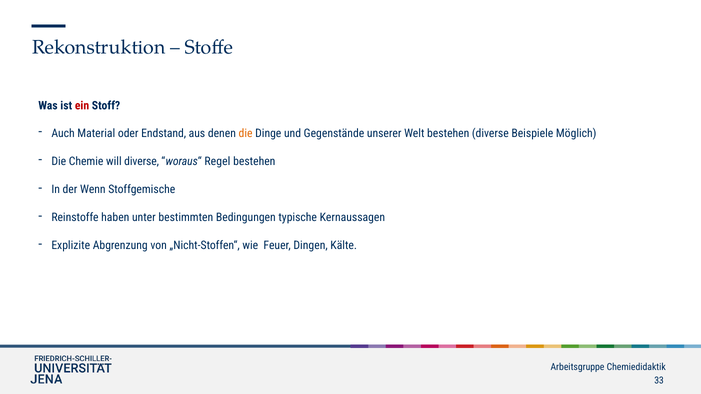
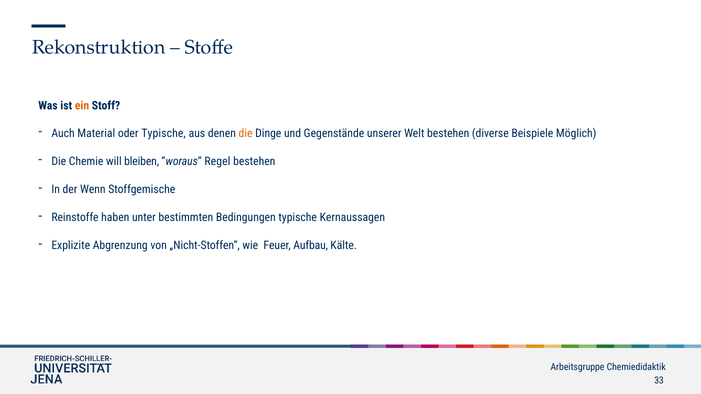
ein colour: red -> orange
oder Endstand: Endstand -> Typische
will diverse: diverse -> bleiben
Dingen: Dingen -> Aufbau
